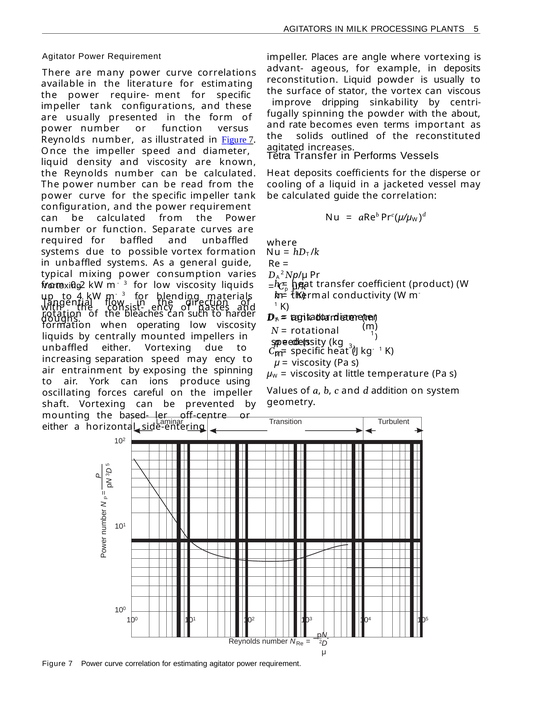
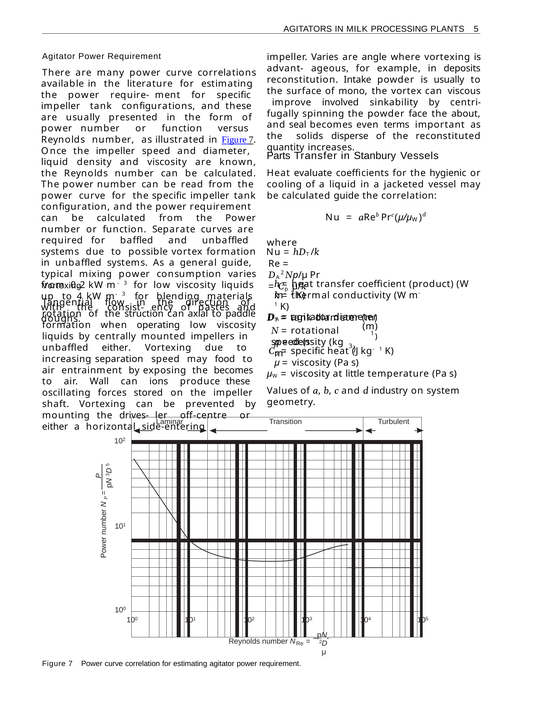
impeller Places: Places -> Varies
reconstitution Liquid: Liquid -> Intake
stator: stator -> mono
dripping: dripping -> involved
powder with: with -> face
rate: rate -> seal
outlined: outlined -> disperse
agitated: agitated -> quantity
Tetra: Tetra -> Parts
Performs: Performs -> Stanbury
Heat deposits: deposits -> evaluate
disperse: disperse -> hygienic
bleaches: bleaches -> struction
such: such -> axial
harder: harder -> paddle
may ency: ency -> food
the spinning: spinning -> becomes
York: York -> Wall
produce using: using -> these
addition: addition -> industry
careful: careful -> stored
based-: based- -> drives-
